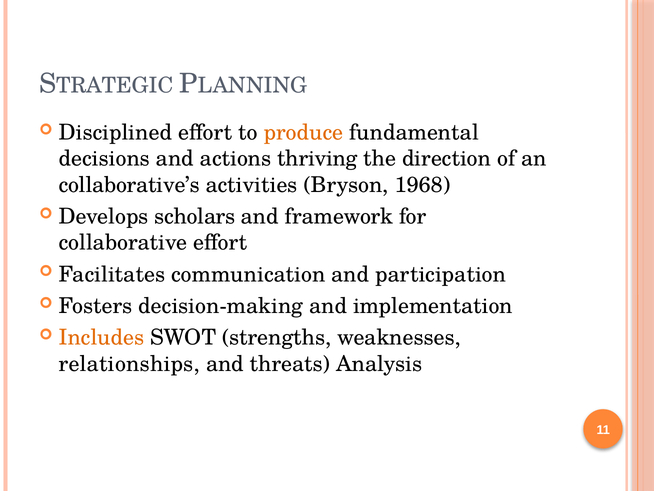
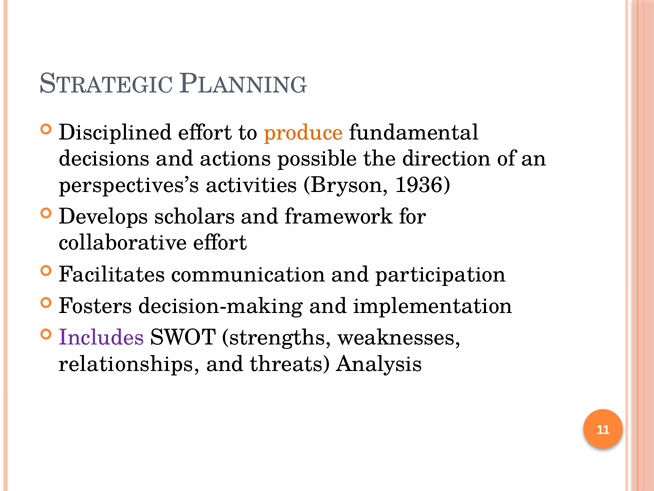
thriving: thriving -> possible
collaborative’s: collaborative’s -> perspectives’s
1968: 1968 -> 1936
Includes colour: orange -> purple
